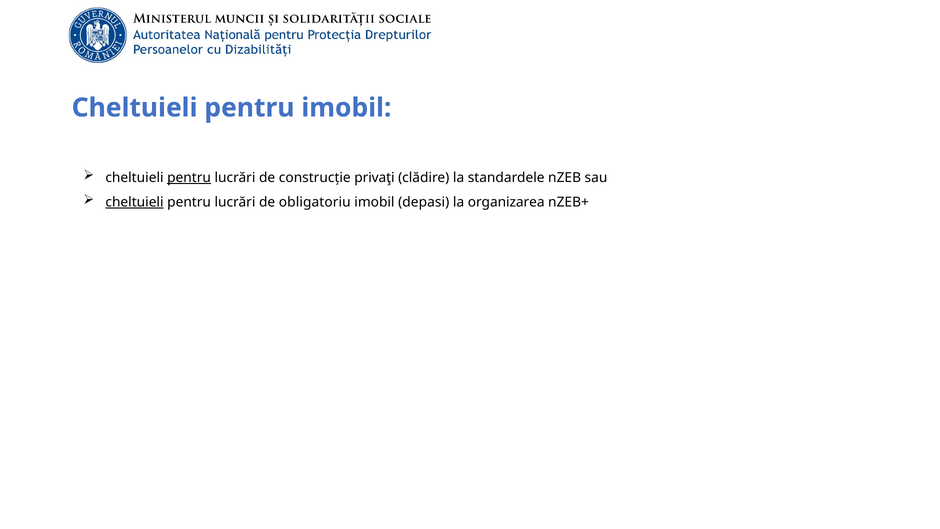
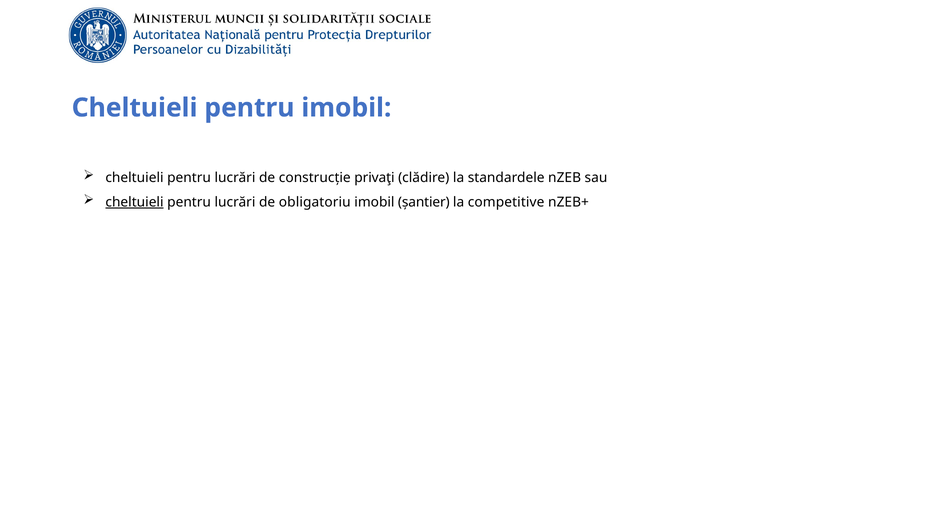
pentru at (189, 177) underline: present -> none
depasi: depasi -> șantier
organizarea: organizarea -> competitive
